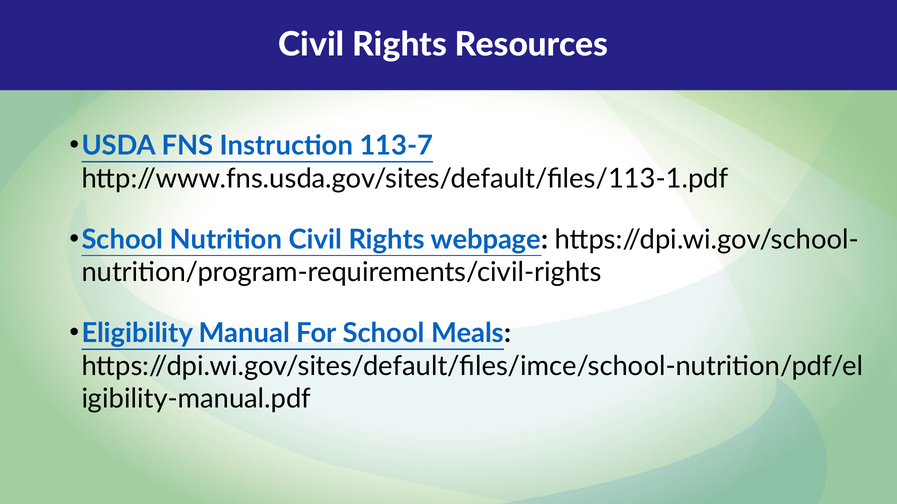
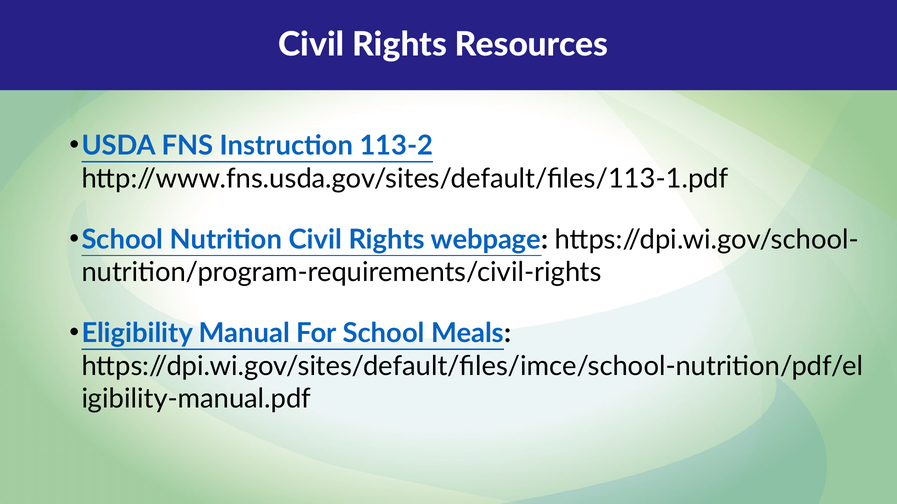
113-7: 113-7 -> 113-2
